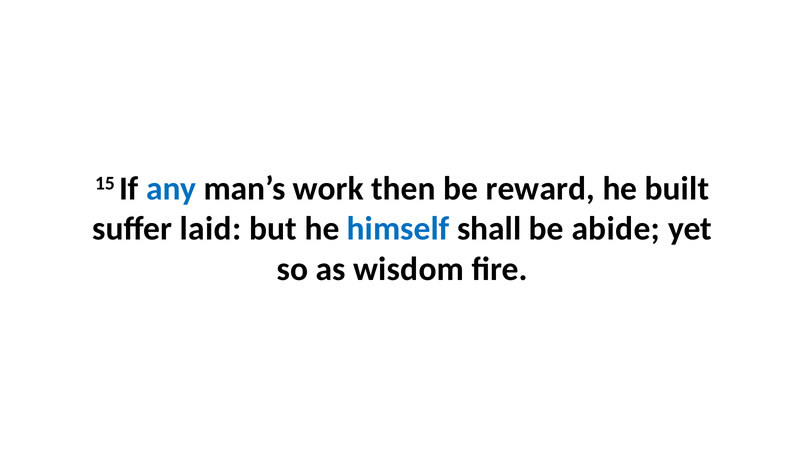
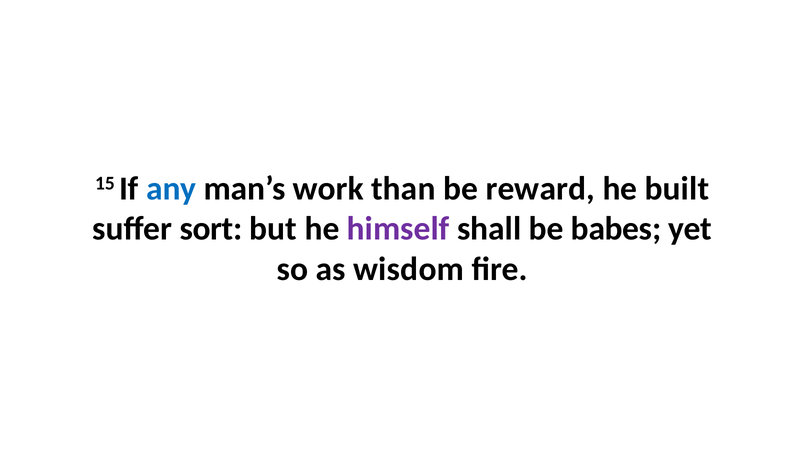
then: then -> than
laid: laid -> sort
himself colour: blue -> purple
abide: abide -> babes
